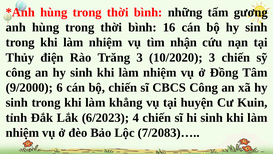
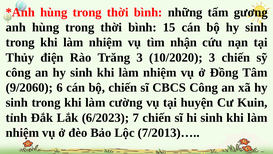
16: 16 -> 15
9/2000: 9/2000 -> 9/2060
khẳng: khẳng -> cường
4: 4 -> 7
7/2083)…: 7/2083)… -> 7/2013)…
